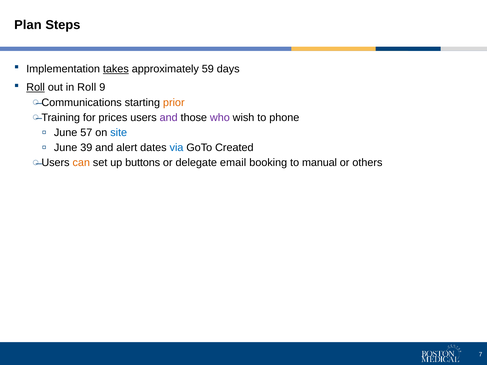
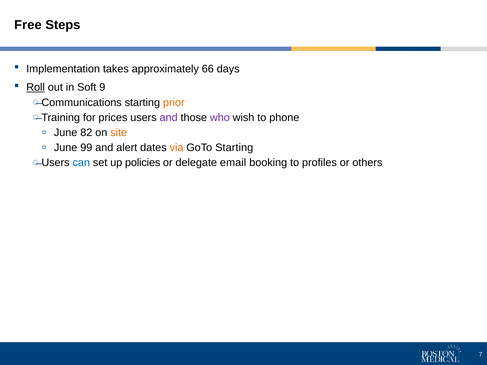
Plan: Plan -> Free
takes underline: present -> none
59: 59 -> 66
in Roll: Roll -> Soft
57: 57 -> 82
site colour: blue -> orange
39: 39 -> 99
via colour: blue -> orange
GoTo Created: Created -> Starting
can colour: orange -> blue
buttons: buttons -> policies
manual: manual -> profiles
